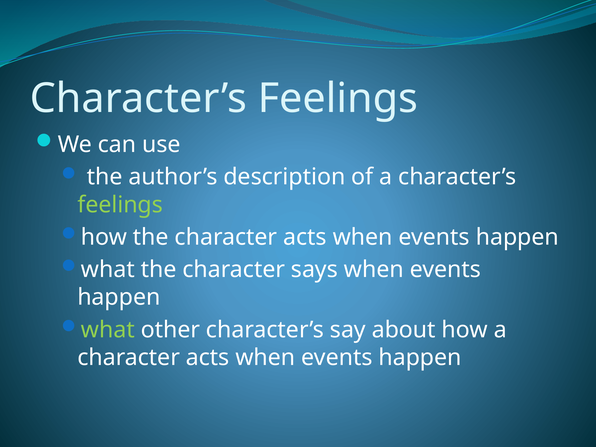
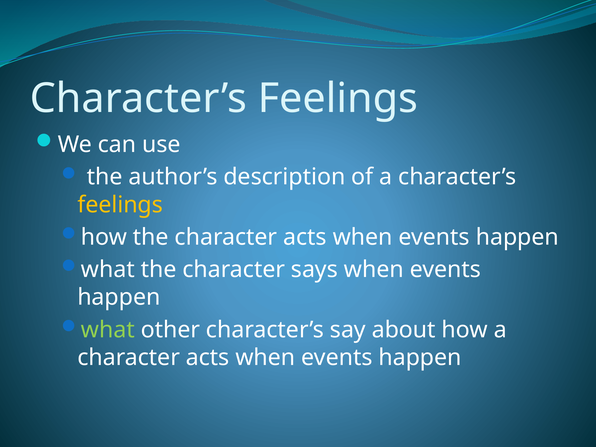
feelings at (120, 205) colour: light green -> yellow
